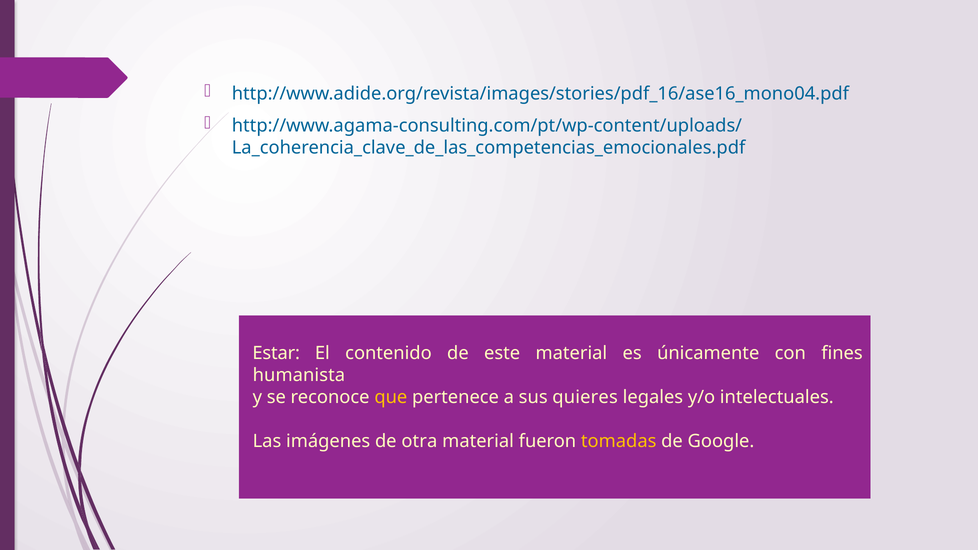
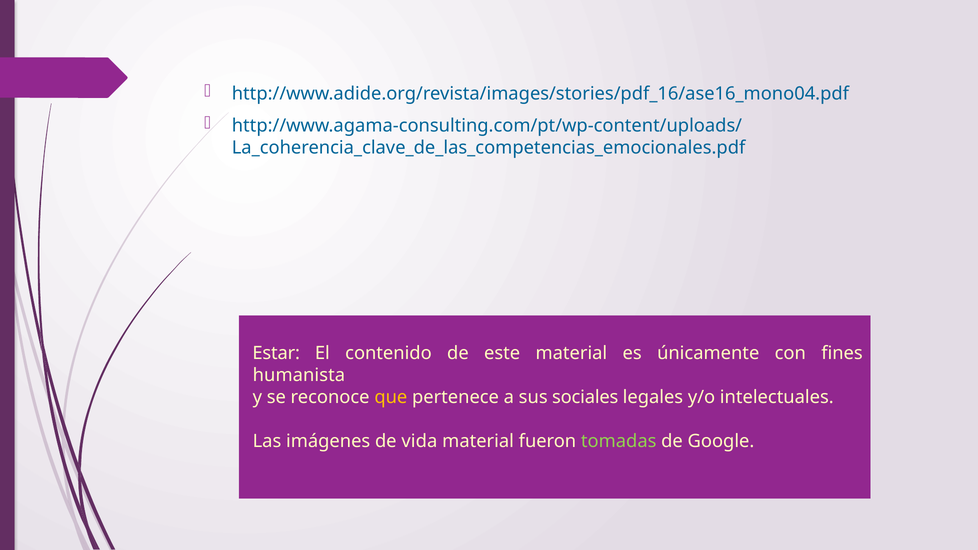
quieres: quieres -> sociales
otra: otra -> vida
tomadas colour: yellow -> light green
